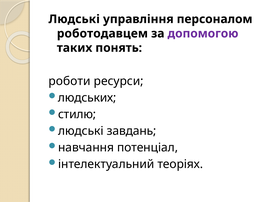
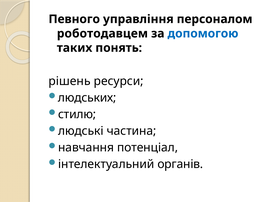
Людські at (74, 19): Людські -> Певного
допомогою colour: purple -> blue
роботи: роботи -> рішень
завдань: завдань -> частина
теоріях: теоріях -> органів
